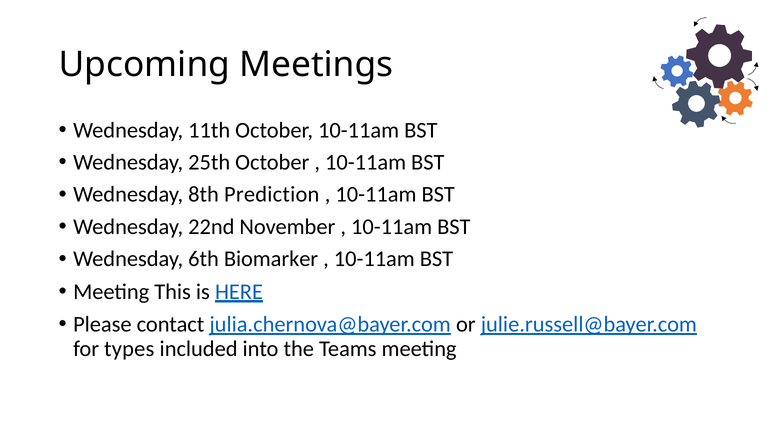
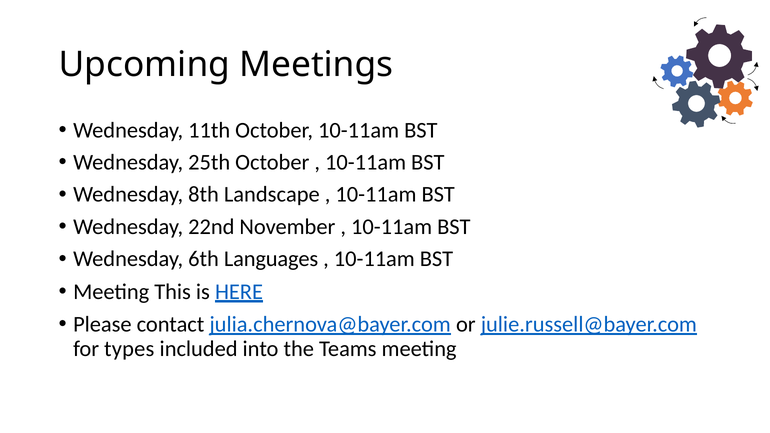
Prediction: Prediction -> Landscape
Biomarker: Biomarker -> Languages
